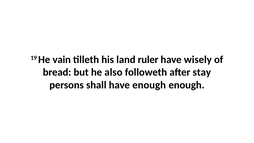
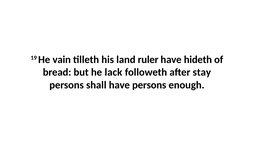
wisely: wisely -> hideth
also: also -> lack
have enough: enough -> persons
